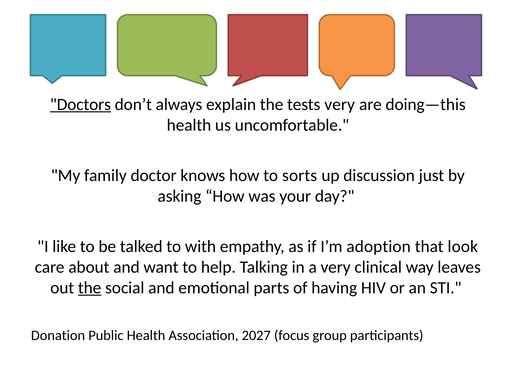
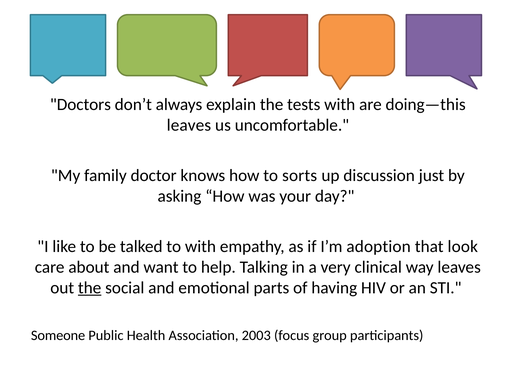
Doctors underline: present -> none
tests very: very -> with
health at (189, 125): health -> leaves
Donation: Donation -> Someone
2027: 2027 -> 2003
